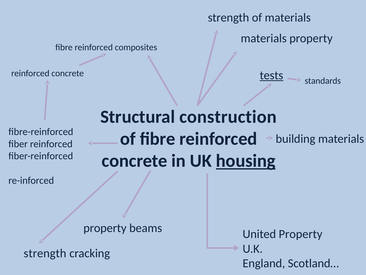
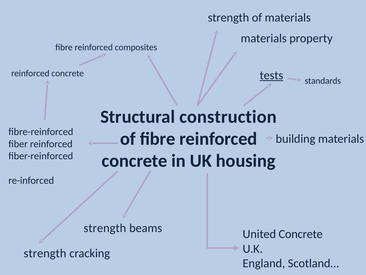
housing underline: present -> none
property at (105, 228): property -> strength
United Property: Property -> Concrete
